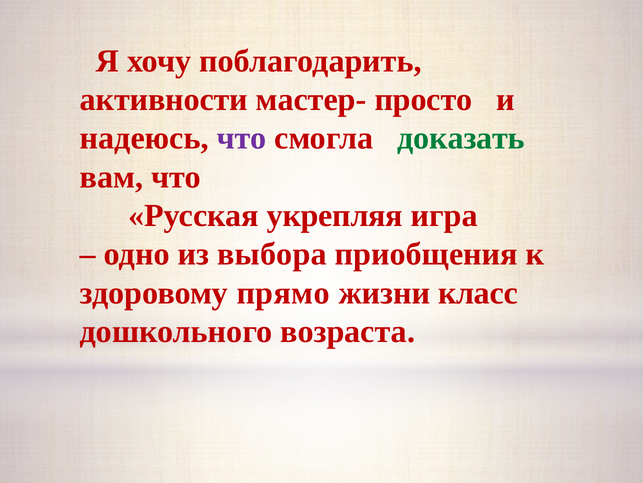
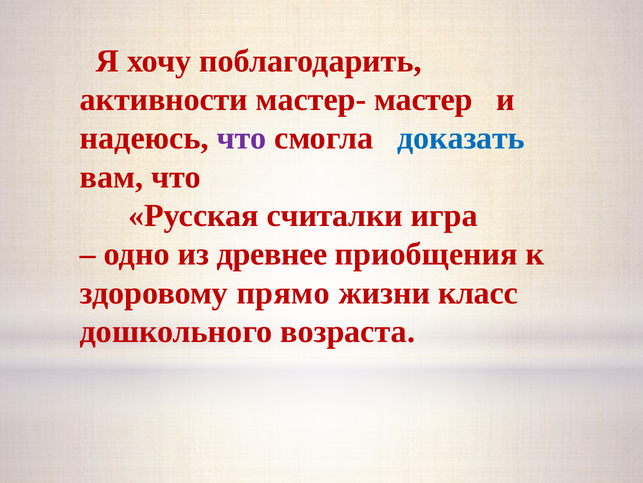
просто: просто -> мастер
доказать colour: green -> blue
укрепляя: укрепляя -> считалки
выбора: выбора -> древнее
